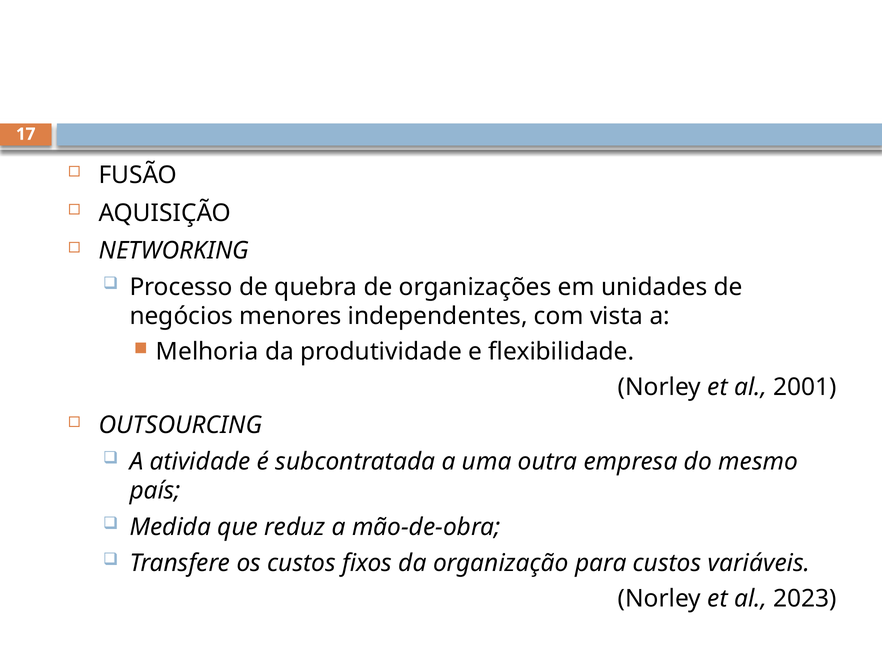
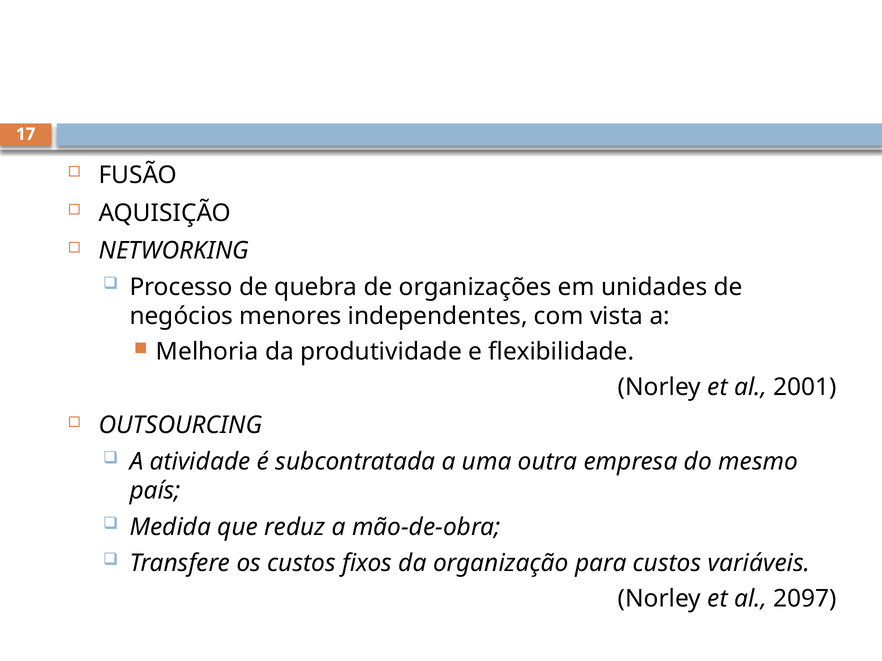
2023: 2023 -> 2097
